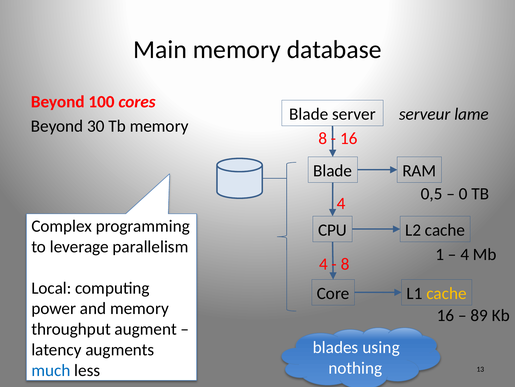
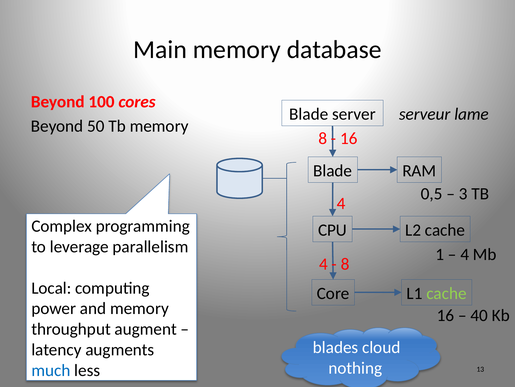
30: 30 -> 50
0: 0 -> 3
cache at (446, 293) colour: yellow -> light green
89: 89 -> 40
using: using -> cloud
